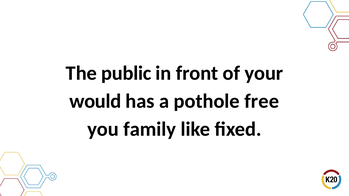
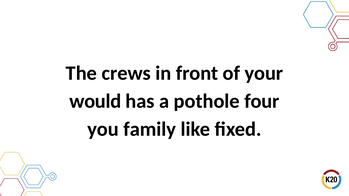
public: public -> crews
free: free -> four
